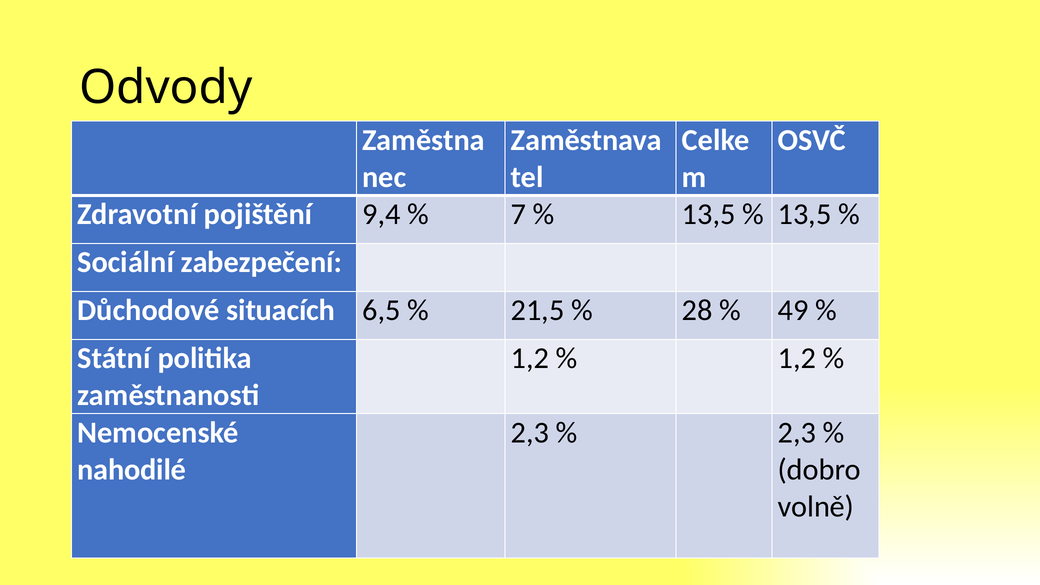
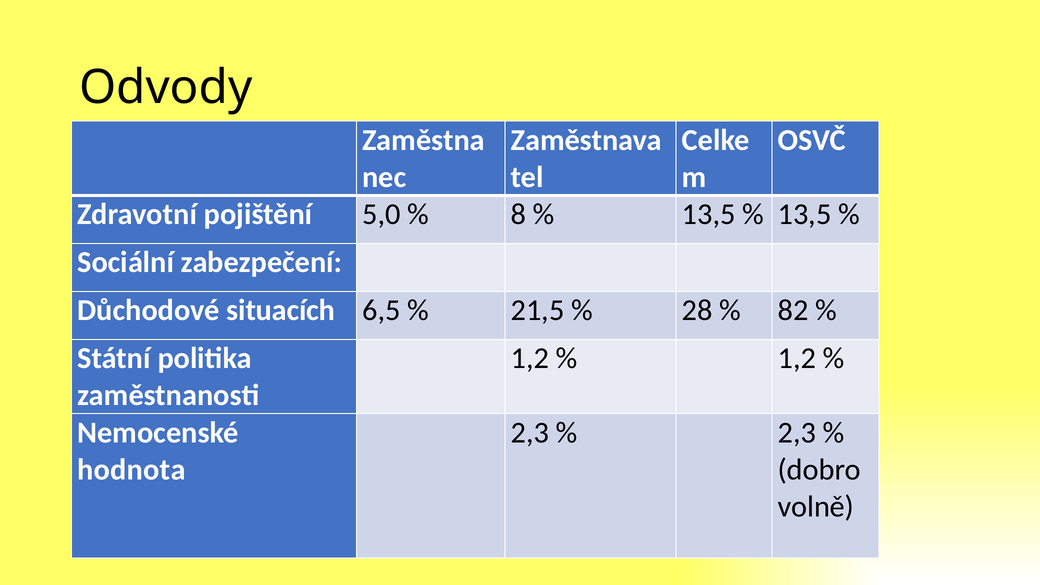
9,4: 9,4 -> 5,0
7: 7 -> 8
49: 49 -> 82
nahodilé: nahodilé -> hodnota
